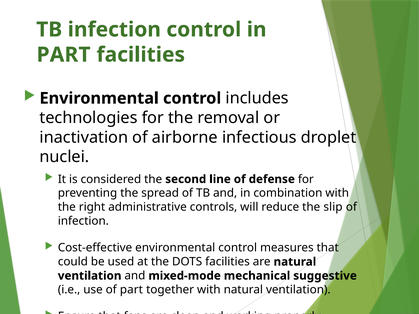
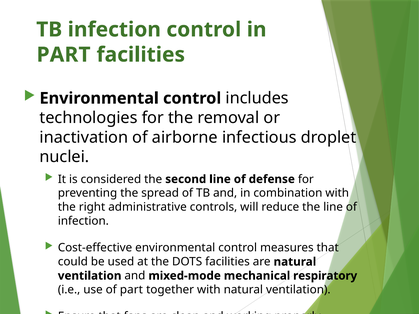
the slip: slip -> line
suggestive: suggestive -> respiratory
